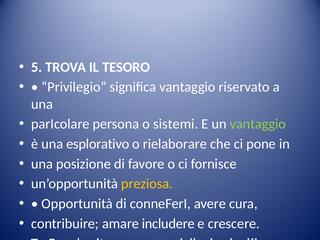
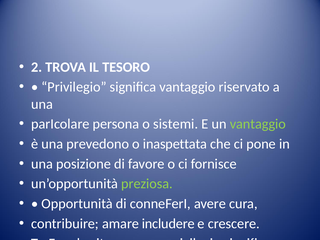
5: 5 -> 2
esplorativo: esplorativo -> prevedono
rielaborare: rielaborare -> inaspettata
preziosa colour: yellow -> light green
